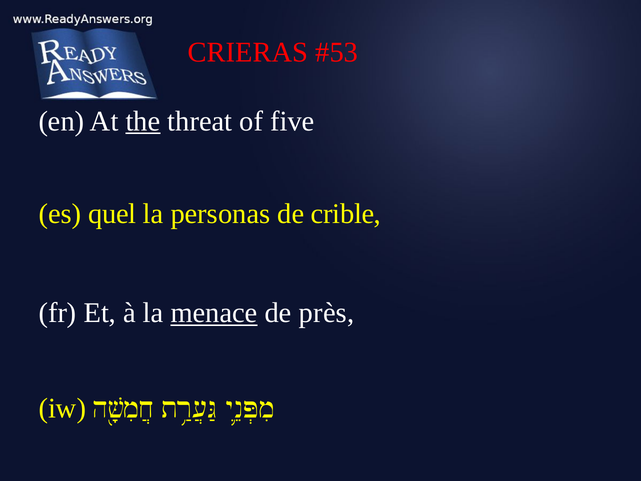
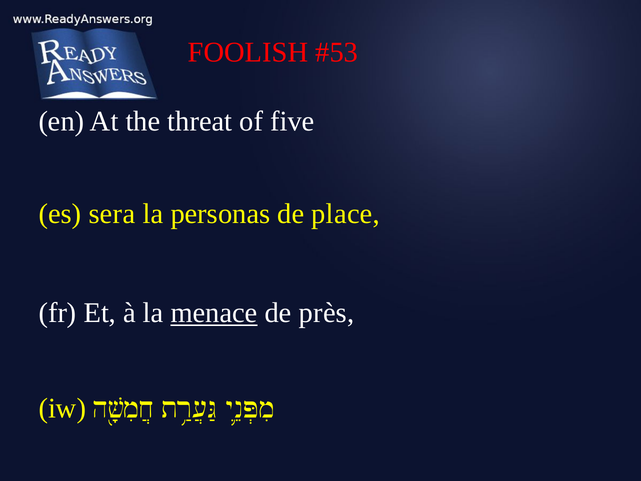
CRIERAS: CRIERAS -> FOOLISH
the underline: present -> none
quel: quel -> sera
crible: crible -> place
